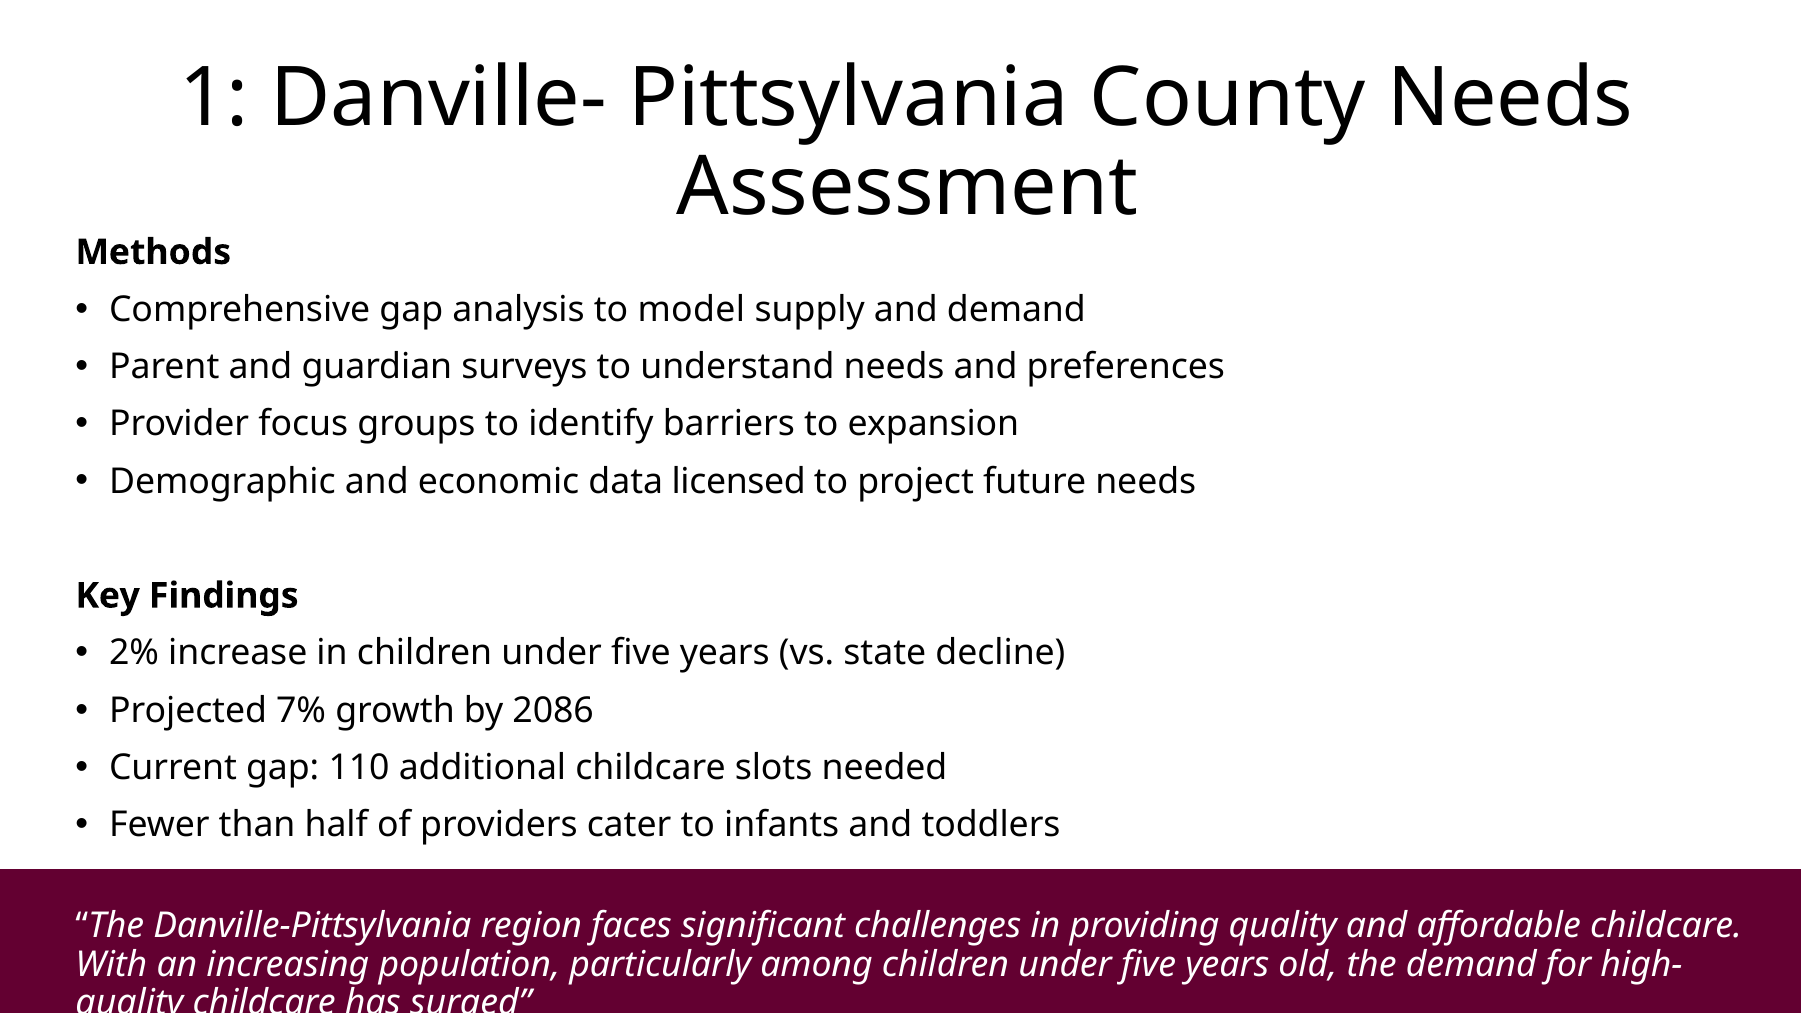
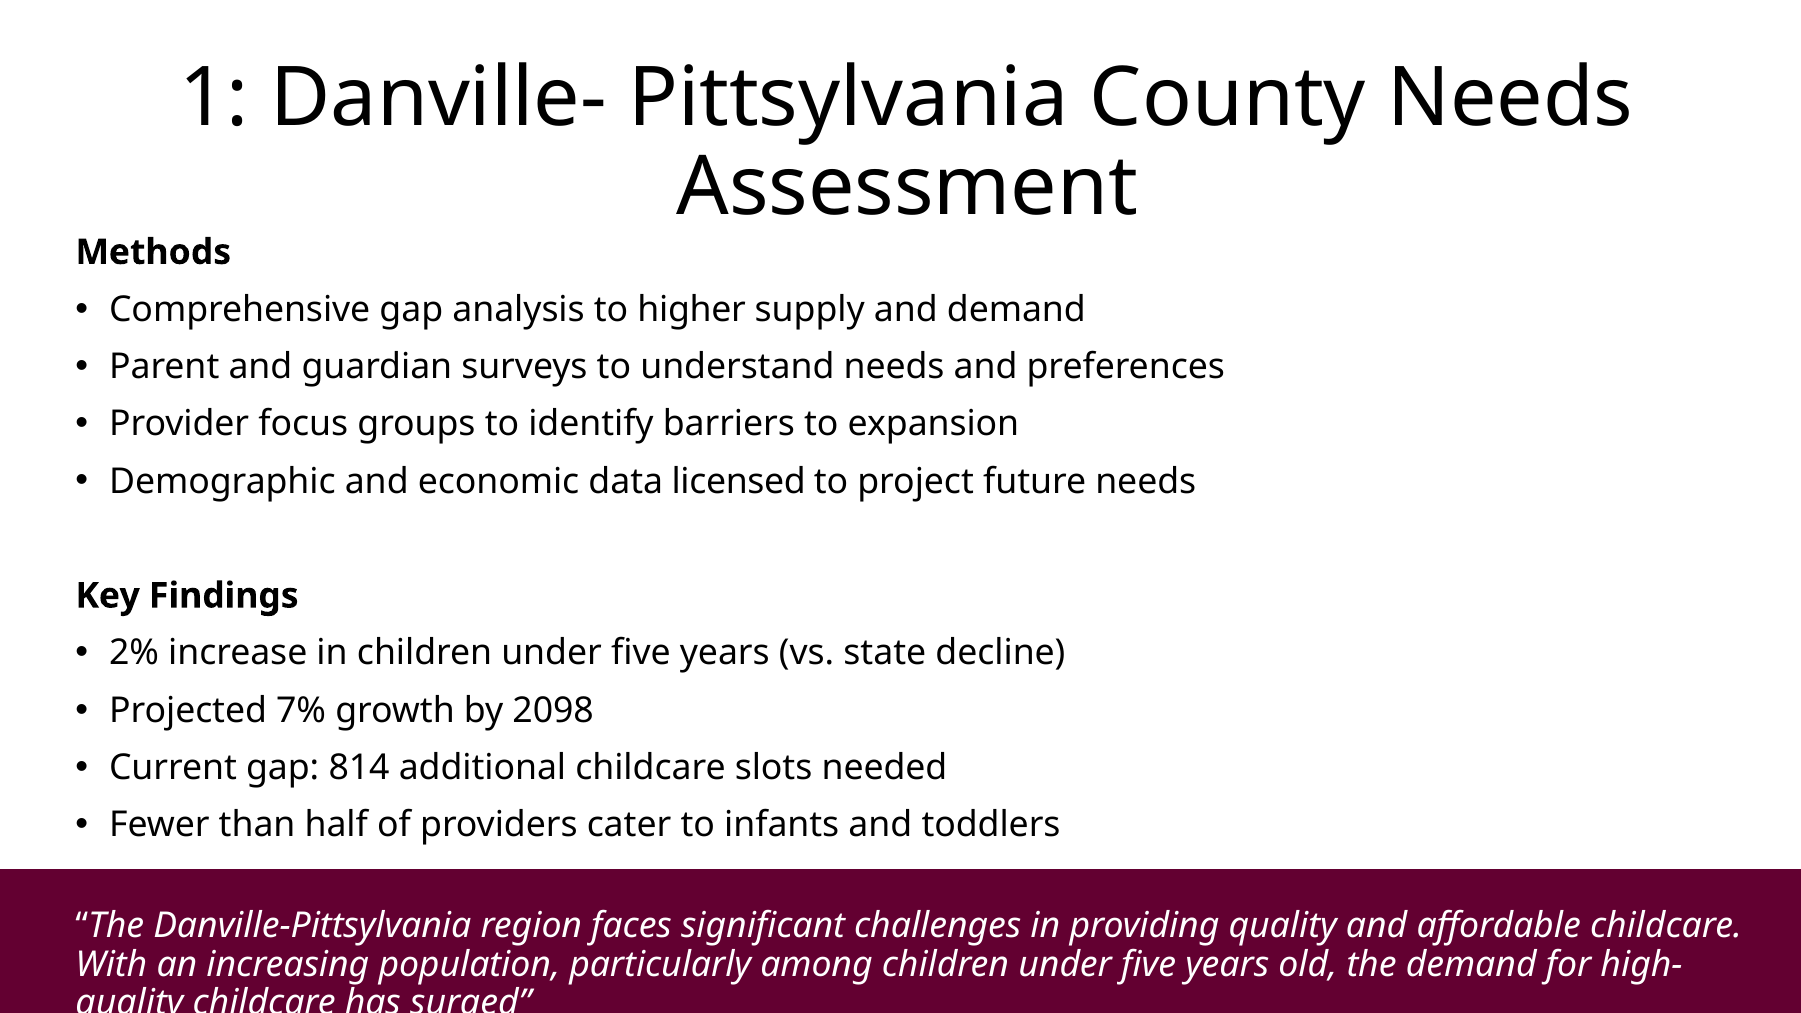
model: model -> higher
2086: 2086 -> 2098
110: 110 -> 814
